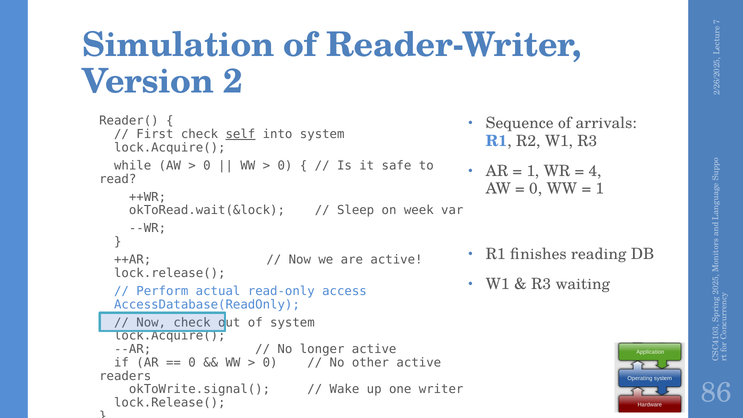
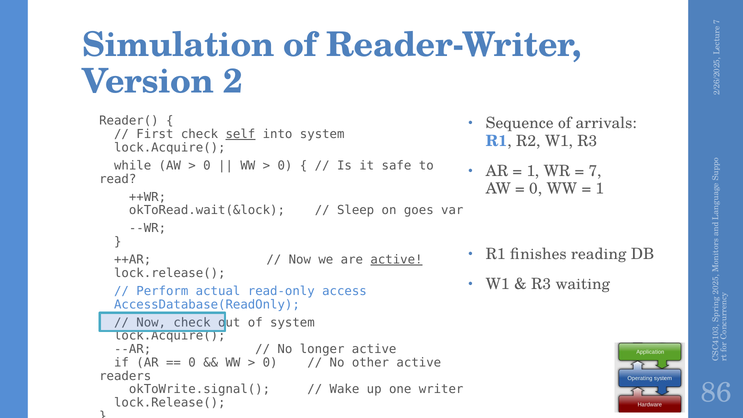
4 at (595, 171): 4 -> 7
week: week -> goes
active at (397, 260) underline: none -> present
